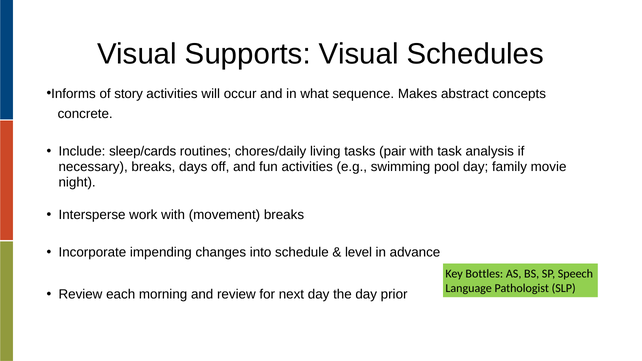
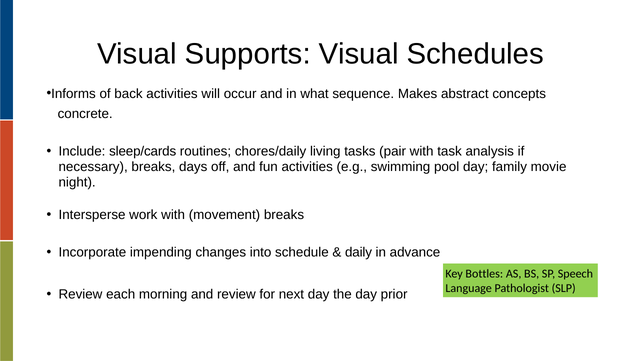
story: story -> back
level: level -> daily
